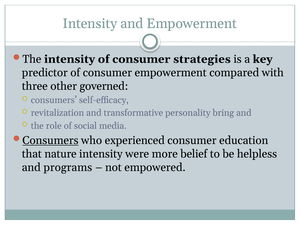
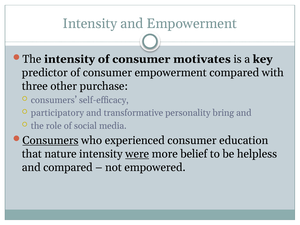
strategies: strategies -> motivates
governed: governed -> purchase
revitalization: revitalization -> participatory
were underline: none -> present
and programs: programs -> compared
